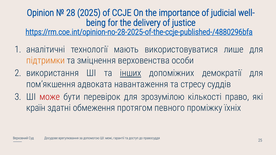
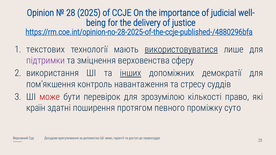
аналітичні: аналітичні -> текстових
використовуватися underline: none -> present
підтримки colour: orange -> purple
особи: особи -> сферу
адвоката: адвоката -> контроль
обмеження: обмеження -> поширення
їхніх: їхніх -> суто
